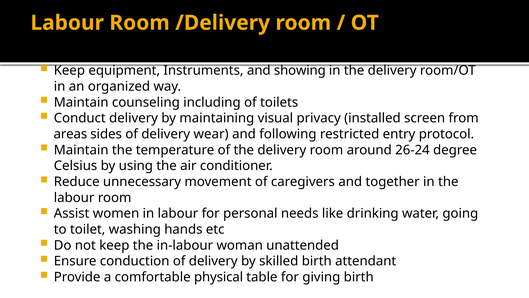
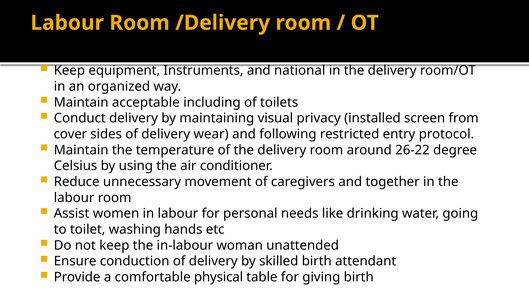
showing: showing -> national
counseling: counseling -> acceptable
areas: areas -> cover
26-24: 26-24 -> 26-22
